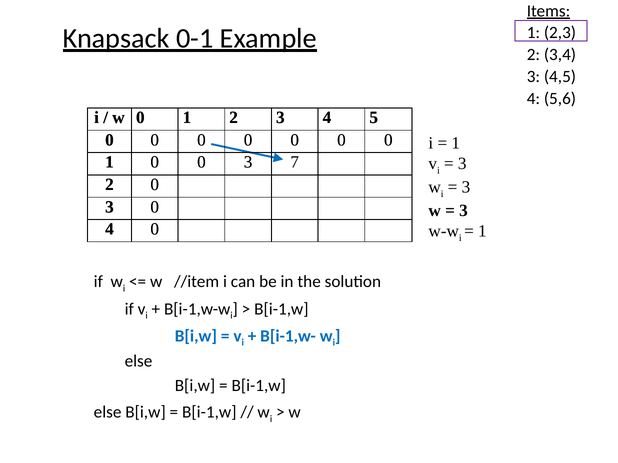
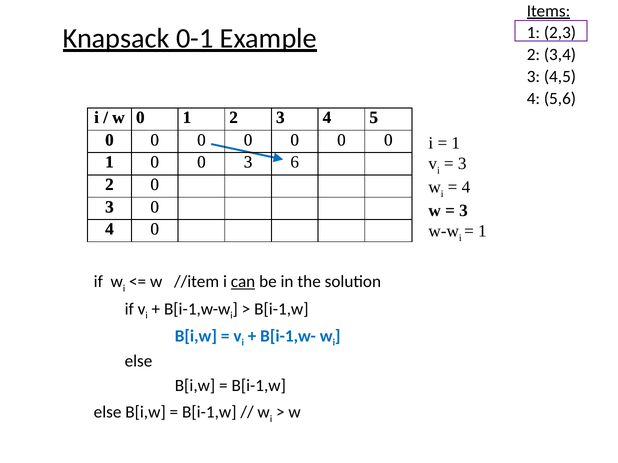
7: 7 -> 6
3 at (466, 187): 3 -> 4
can underline: none -> present
